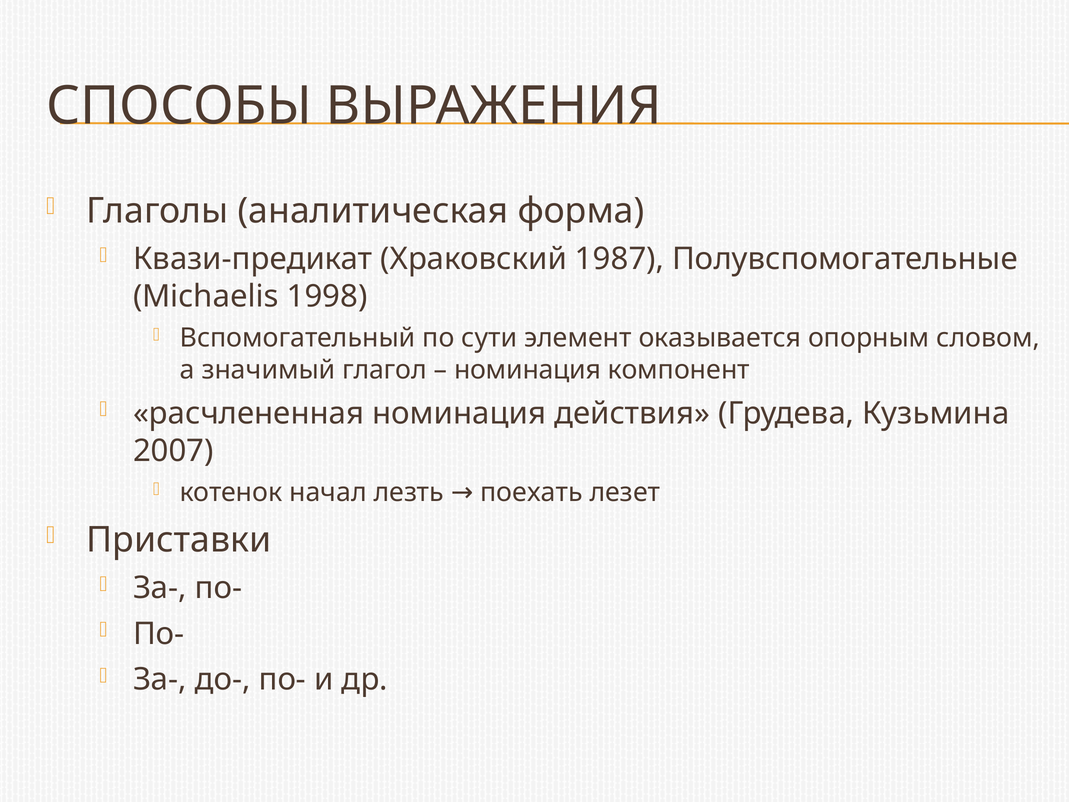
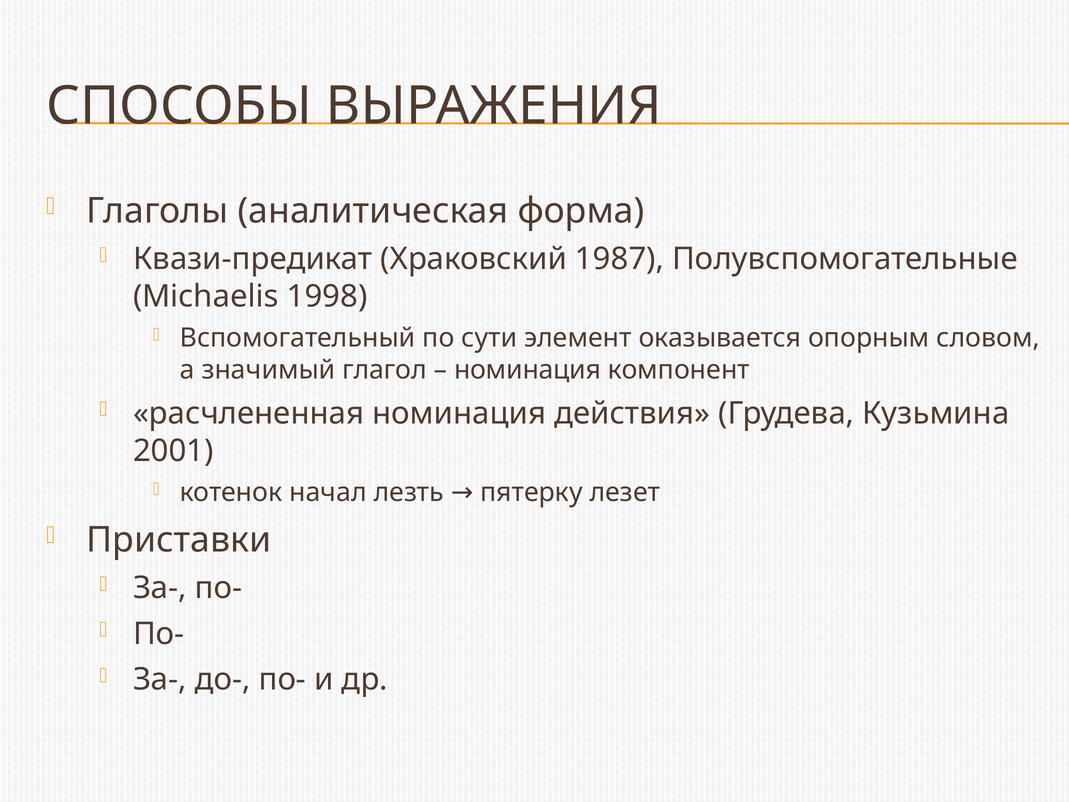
2007: 2007 -> 2001
поехать: поехать -> пятерку
